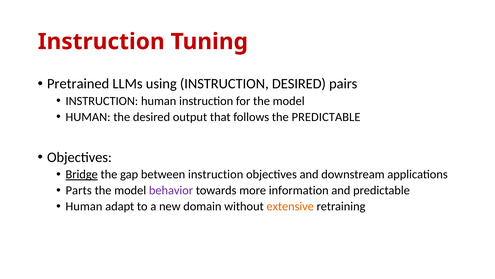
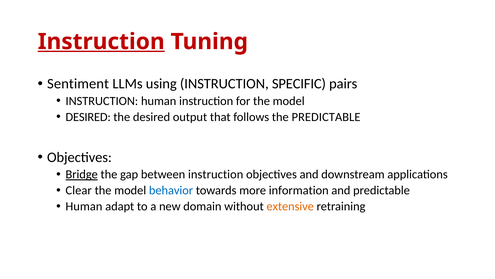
Instruction at (101, 42) underline: none -> present
Pretrained: Pretrained -> Sentiment
INSTRUCTION DESIRED: DESIRED -> SPECIFIC
HUMAN at (88, 117): HUMAN -> DESIRED
Parts: Parts -> Clear
behavior colour: purple -> blue
